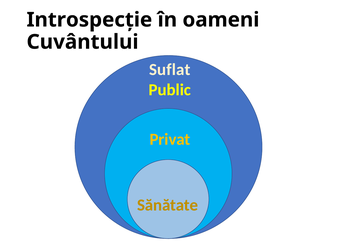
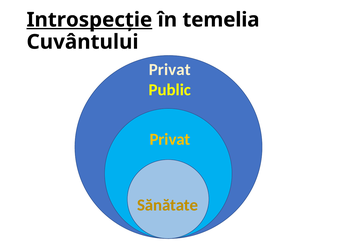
Introspecție underline: none -> present
oameni: oameni -> temelia
Suflat at (170, 70): Suflat -> Privat
